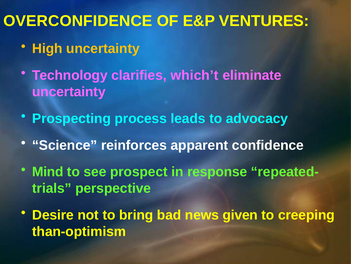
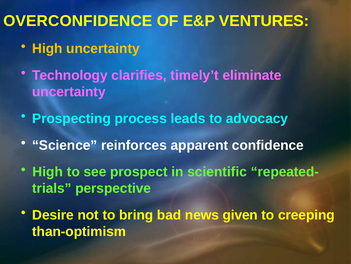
which’t: which’t -> timely’t
Mind at (48, 171): Mind -> High
response: response -> scientific
